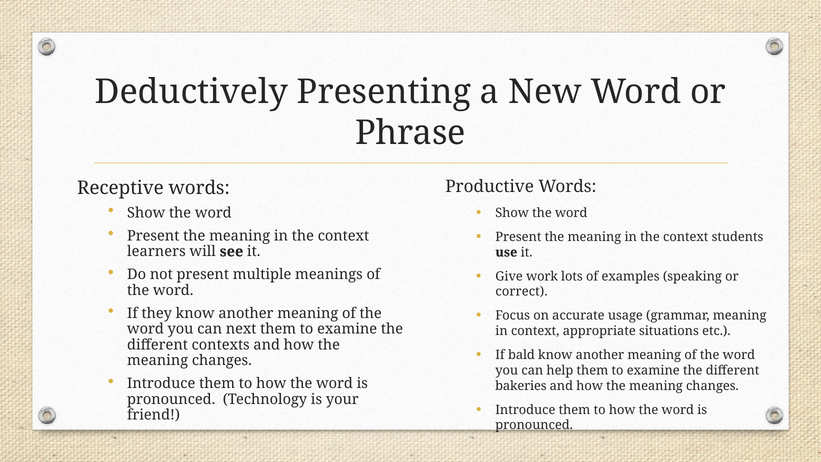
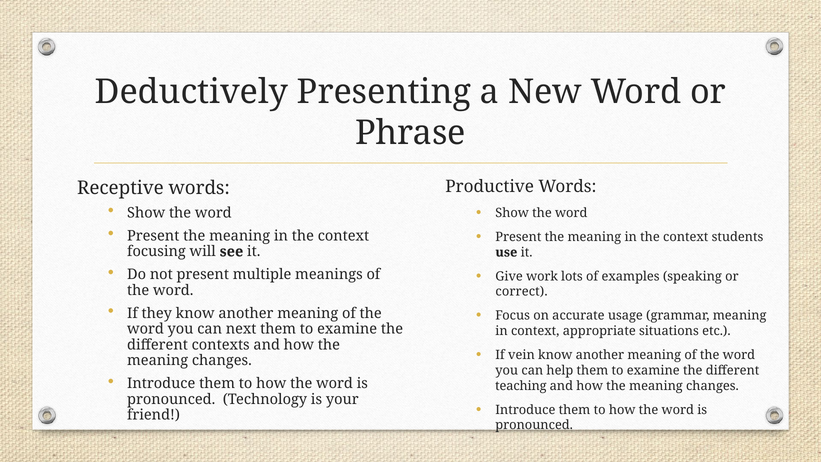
learners: learners -> focusing
bald: bald -> vein
bakeries: bakeries -> teaching
